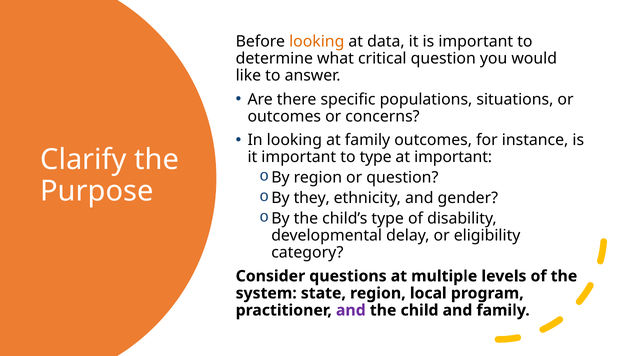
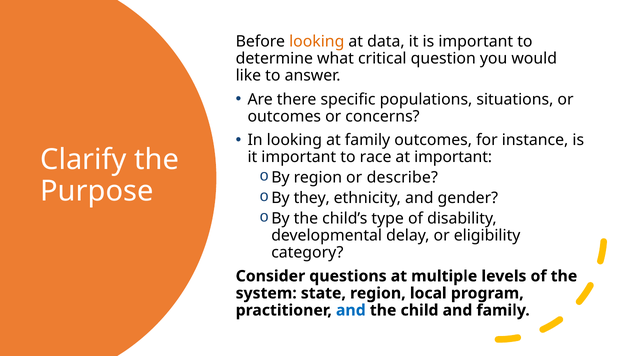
to type: type -> race
or question: question -> describe
and at (351, 310) colour: purple -> blue
